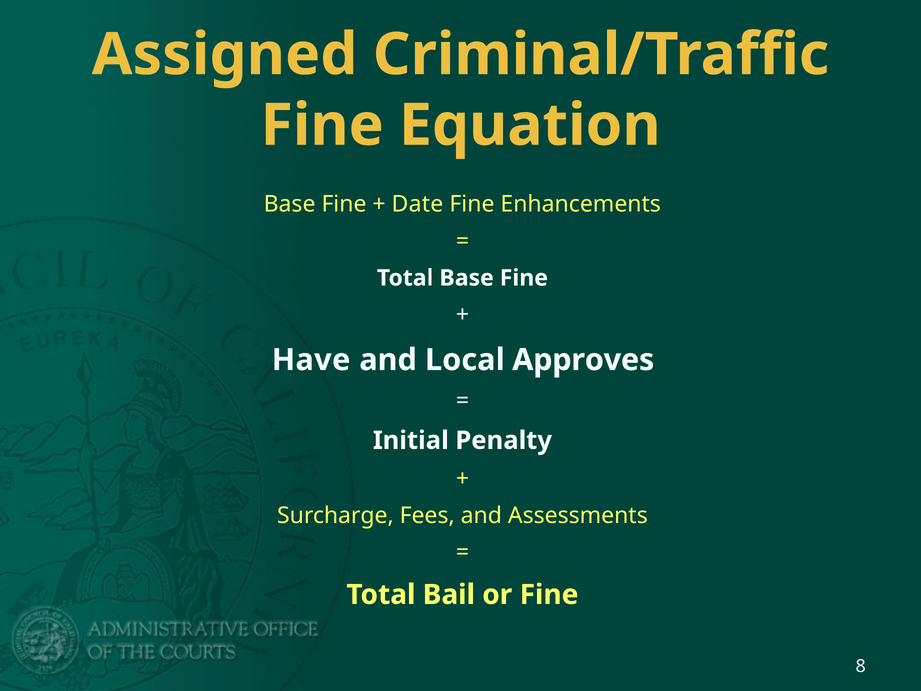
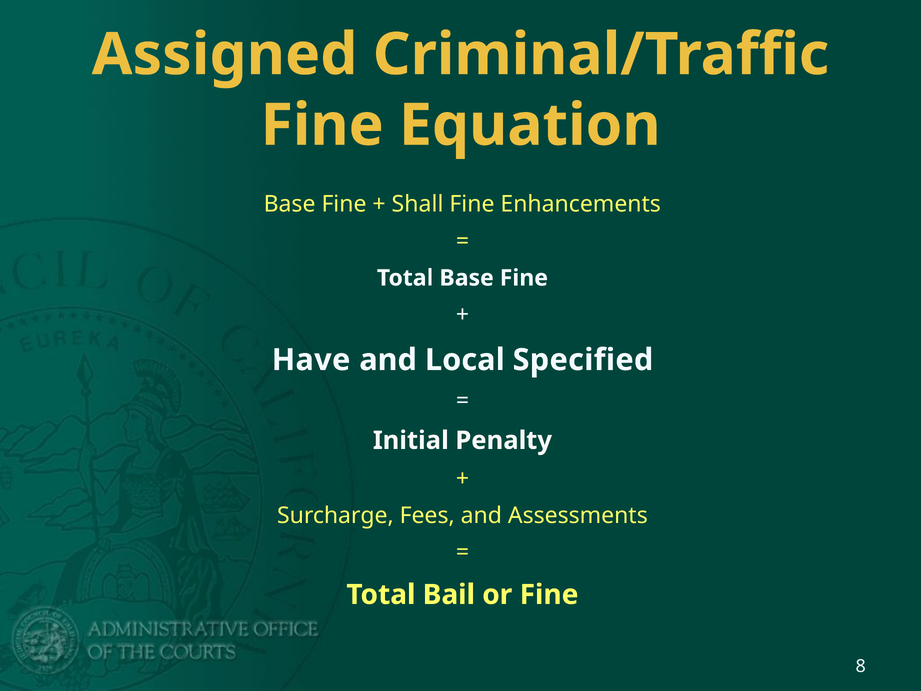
Date: Date -> Shall
Approves: Approves -> Specified
